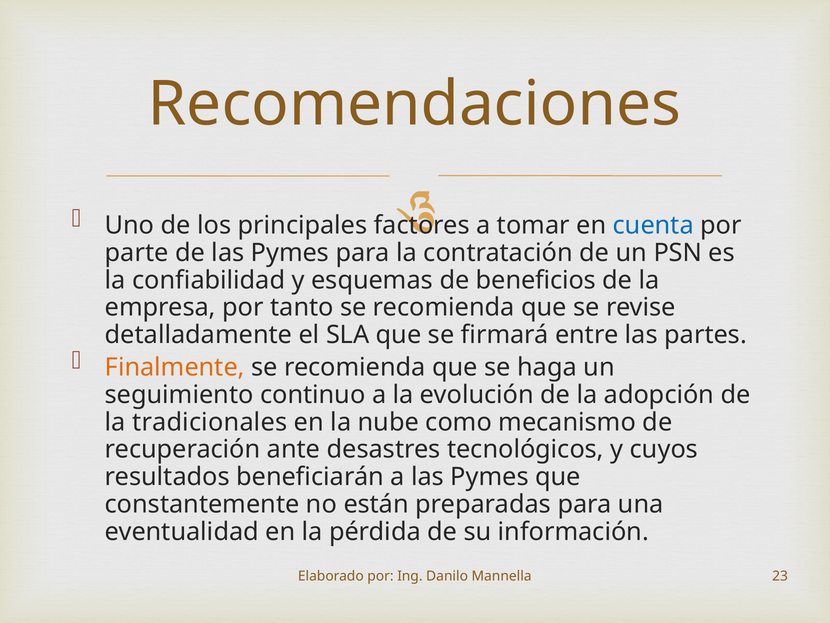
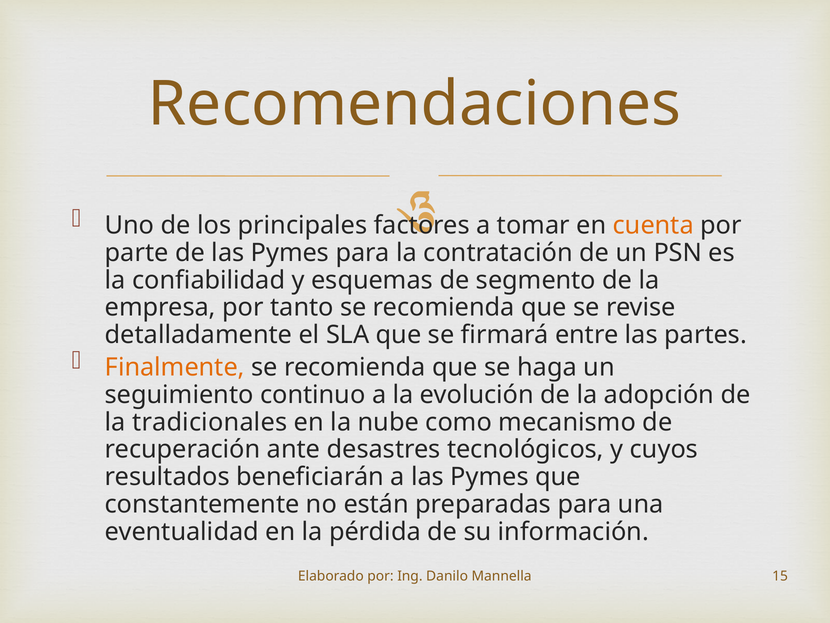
cuenta colour: blue -> orange
beneficios: beneficios -> segmento
23: 23 -> 15
